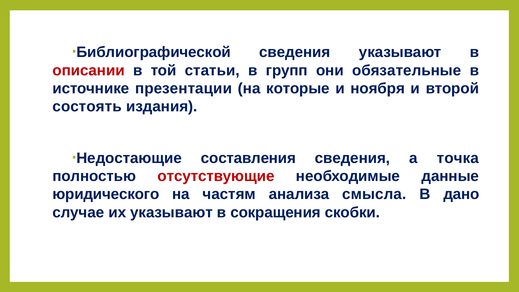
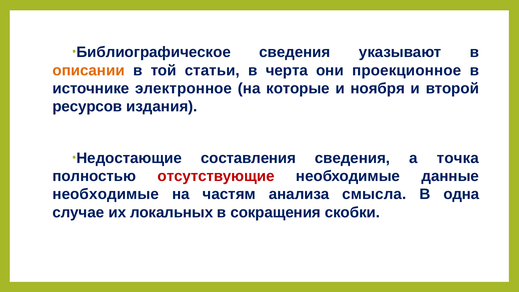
Библиографической: Библиографической -> Библиографическое
описании colour: red -> orange
групп: групп -> черта
обязательные: обязательные -> проекционное
презентации: презентации -> электронное
состоять: состоять -> ресурсов
юридического at (106, 194): юридического -> необходимые
дано: дано -> одна
их указывают: указывают -> локальных
